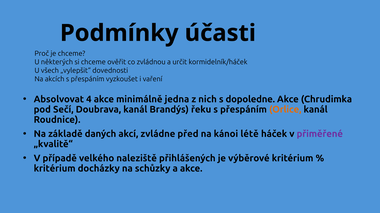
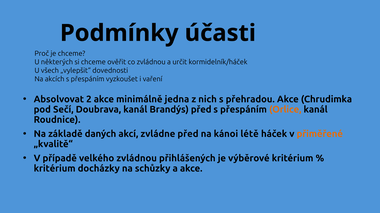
4: 4 -> 2
dopoledne: dopoledne -> přehradou
Brandýs řeku: řeku -> před
přiměřené colour: purple -> orange
velkého naleziště: naleziště -> zvládnou
